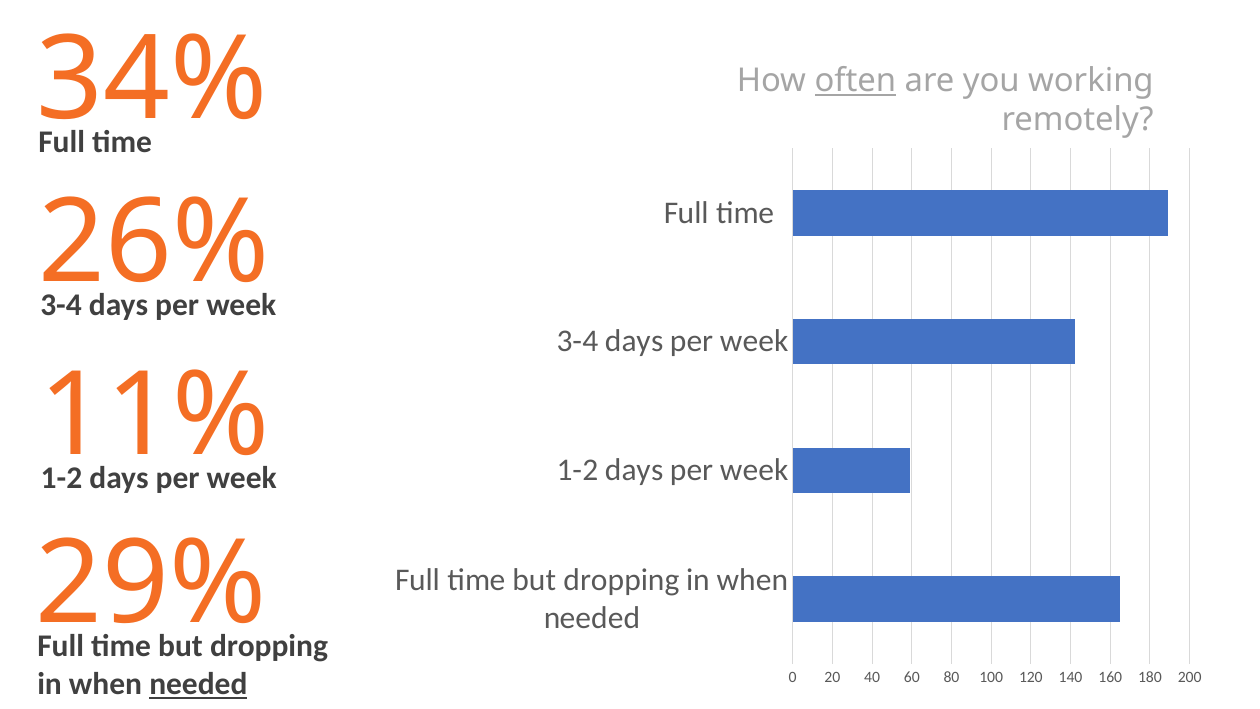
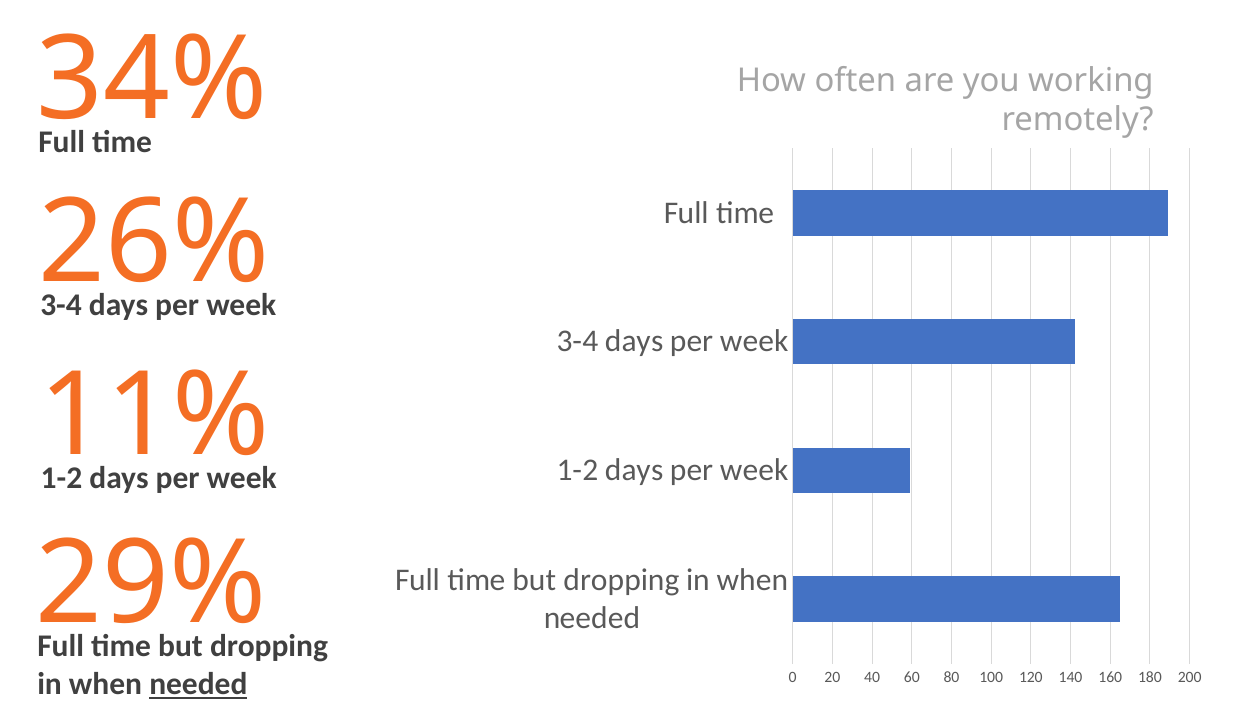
often underline: present -> none
